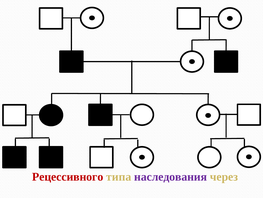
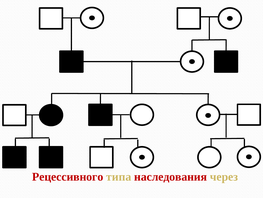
наследования colour: purple -> red
